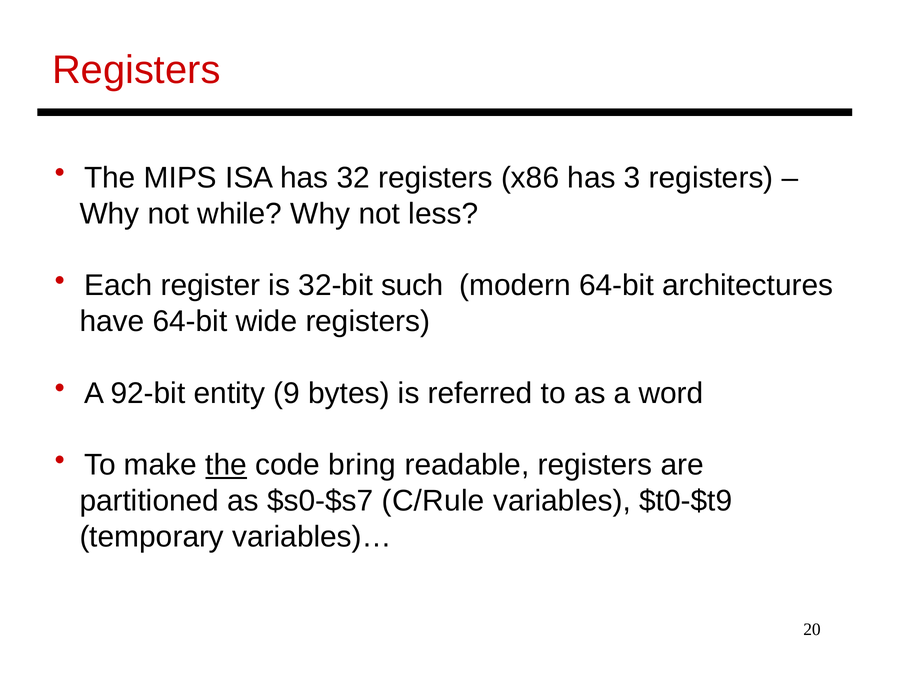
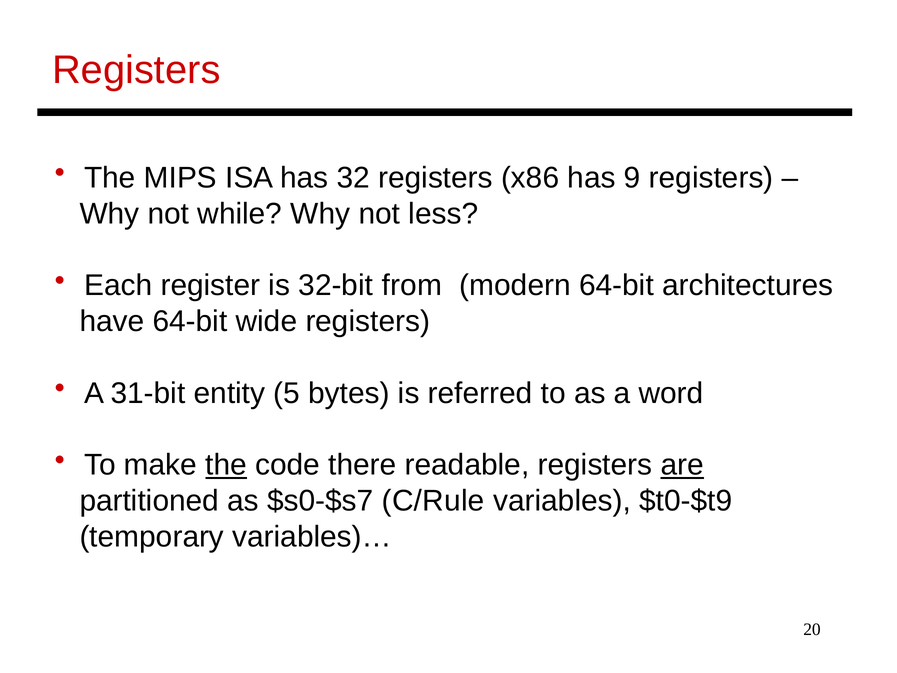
3: 3 -> 9
such: such -> from
92-bit: 92-bit -> 31-bit
9: 9 -> 5
bring: bring -> there
are underline: none -> present
